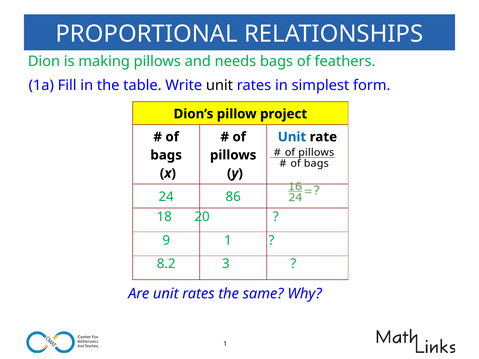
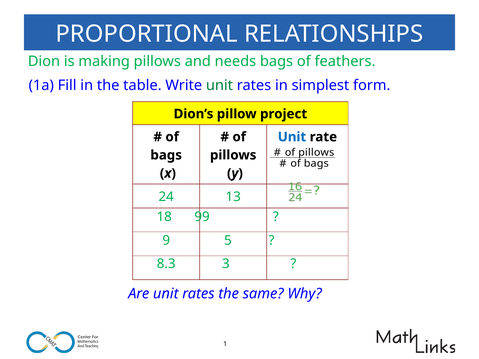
unit at (219, 86) colour: black -> green
86: 86 -> 13
20: 20 -> 99
9 1: 1 -> 5
8.2: 8.2 -> 8.3
